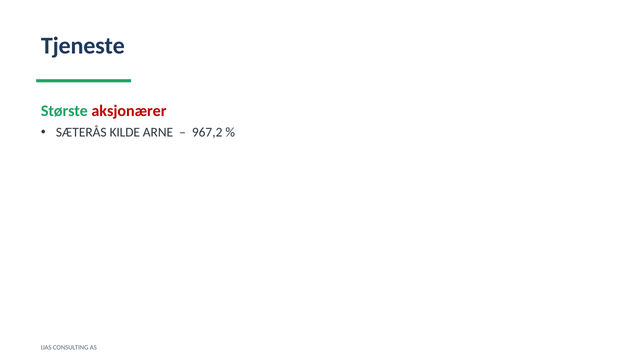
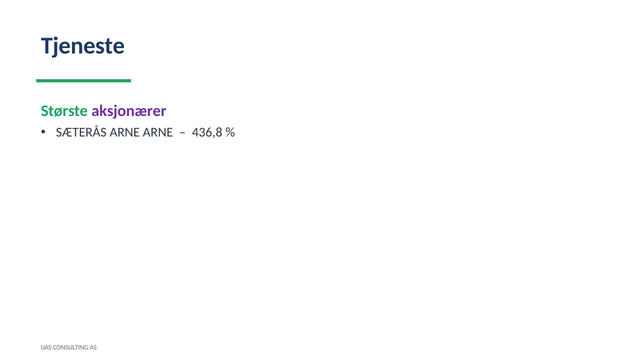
aksjonærer colour: red -> purple
SÆTERÅS KILDE: KILDE -> ARNE
967,2: 967,2 -> 436,8
